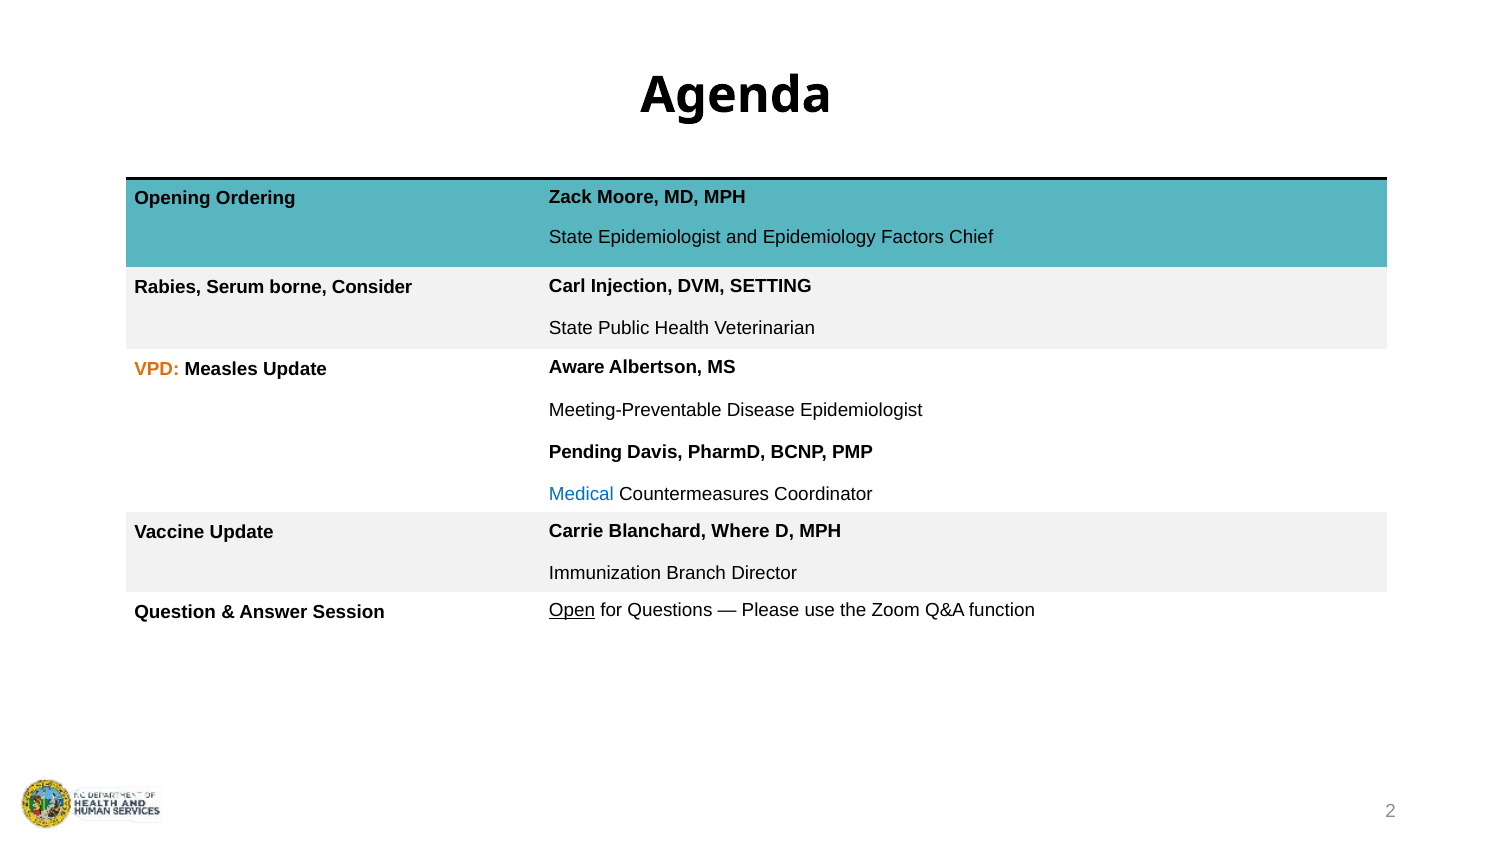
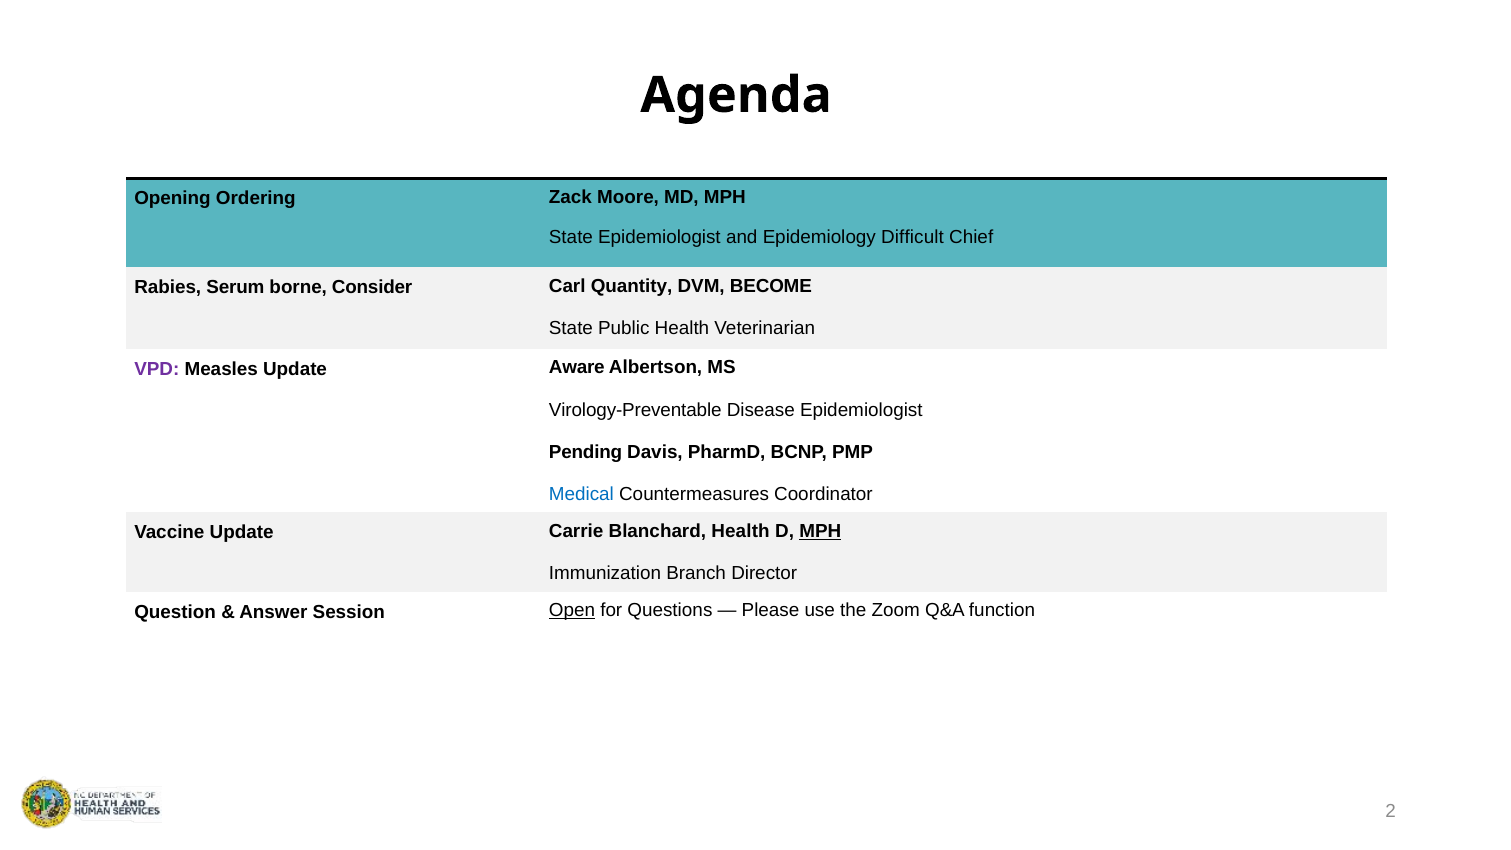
Factors: Factors -> Difficult
Injection: Injection -> Quantity
SETTING: SETTING -> BECOME
VPD colour: orange -> purple
Meeting-Preventable: Meeting-Preventable -> Virology-Preventable
Blanchard Where: Where -> Health
MPH at (820, 531) underline: none -> present
